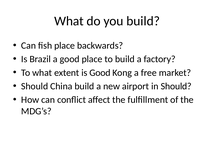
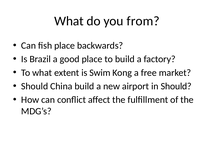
you build: build -> from
is Good: Good -> Swim
